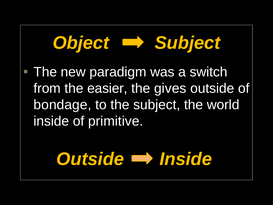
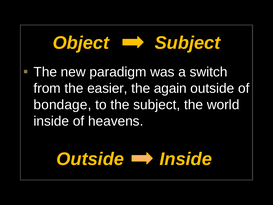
gives: gives -> again
primitive: primitive -> heavens
